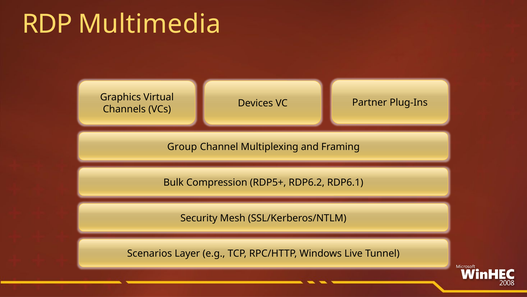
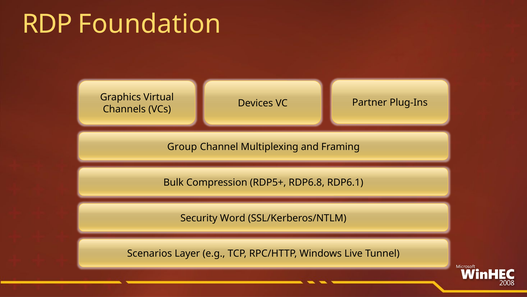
Multimedia: Multimedia -> Foundation
RDP6.2: RDP6.2 -> RDP6.8
Mesh: Mesh -> Word
